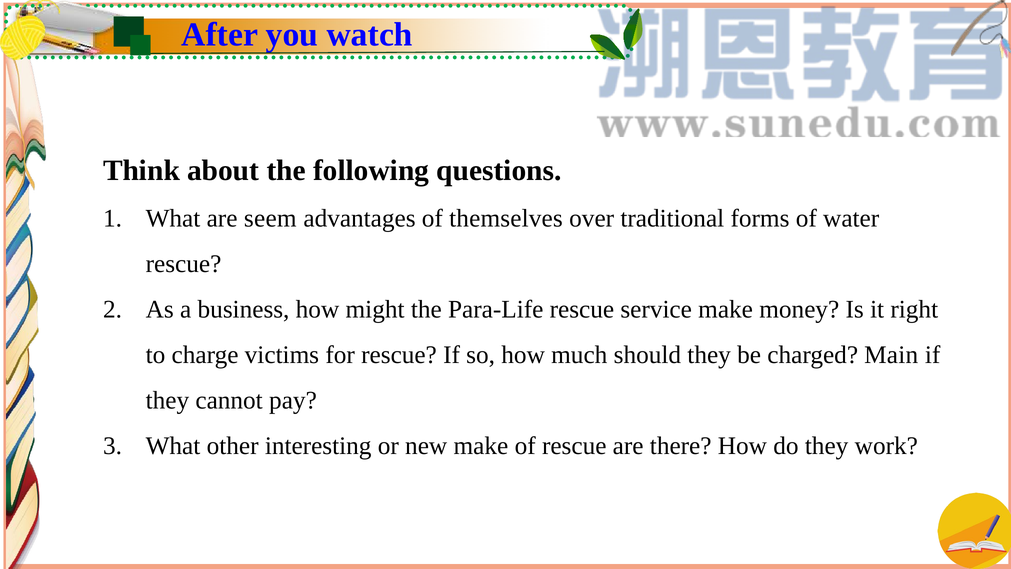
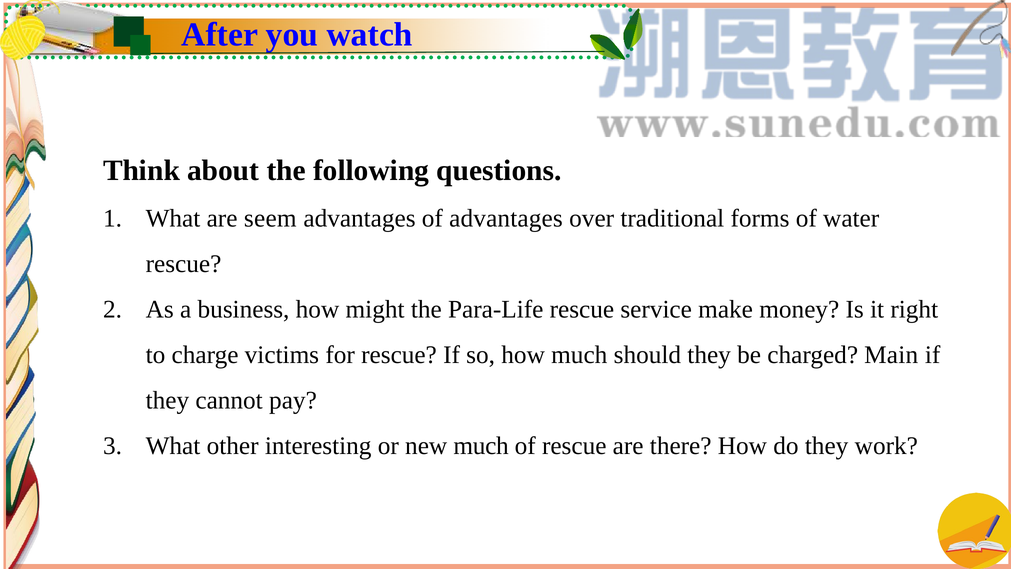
of themselves: themselves -> advantages
new make: make -> much
